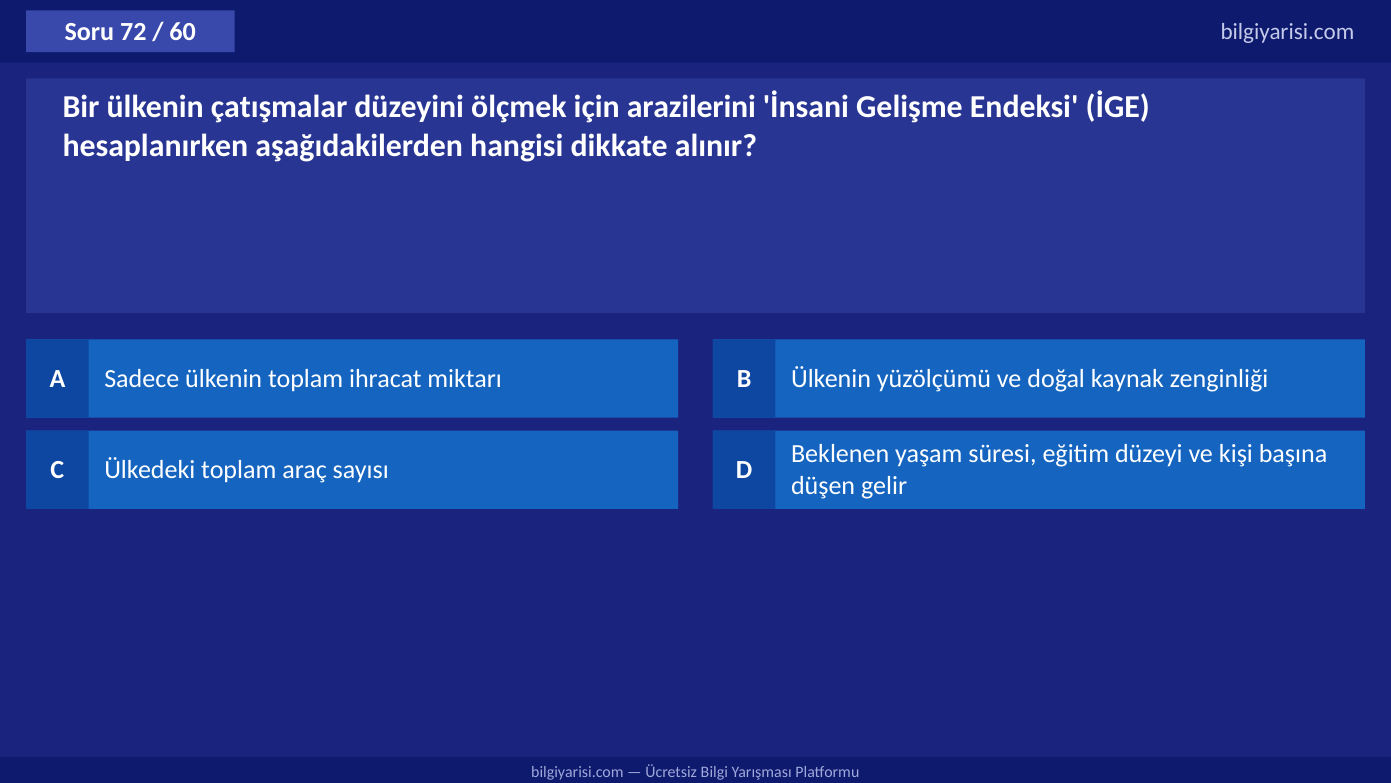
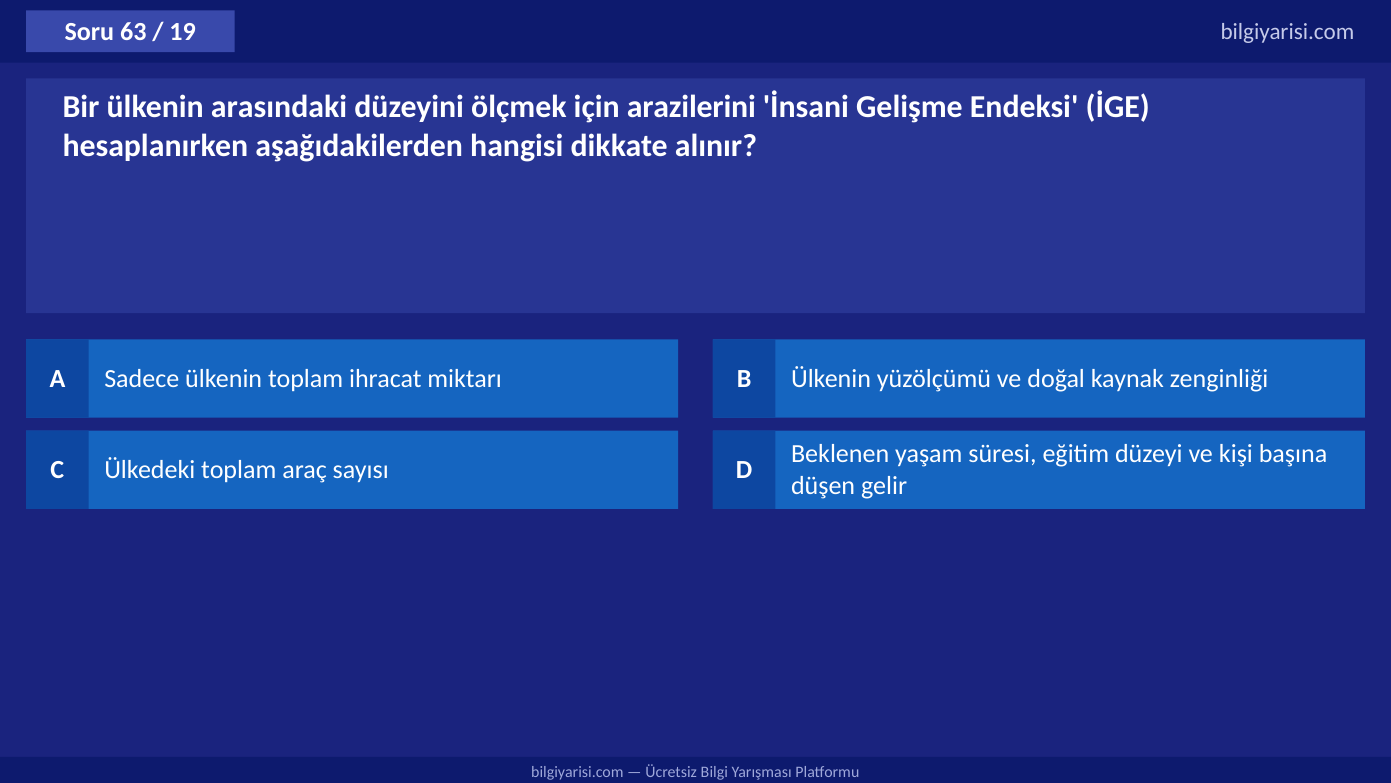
72: 72 -> 63
60: 60 -> 19
çatışmalar: çatışmalar -> arasındaki
